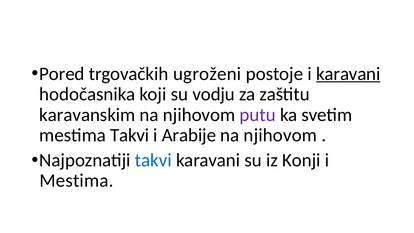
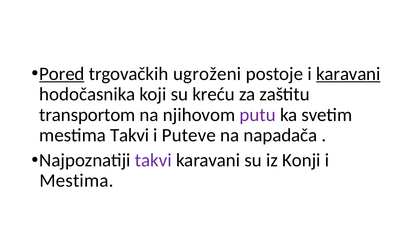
Pored underline: none -> present
vodju: vodju -> kreću
karavanskim: karavanskim -> transportom
Arabije: Arabije -> Puteve
njihovom at (280, 135): njihovom -> napadača
takvi at (153, 160) colour: blue -> purple
